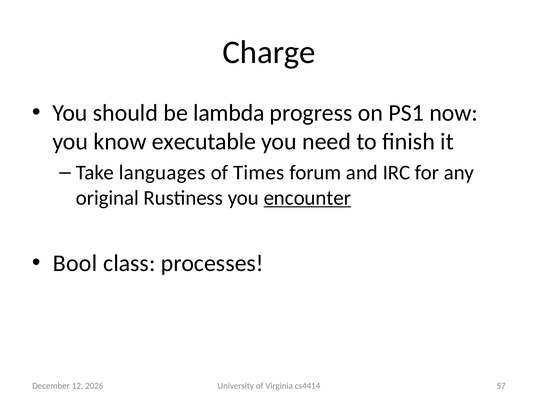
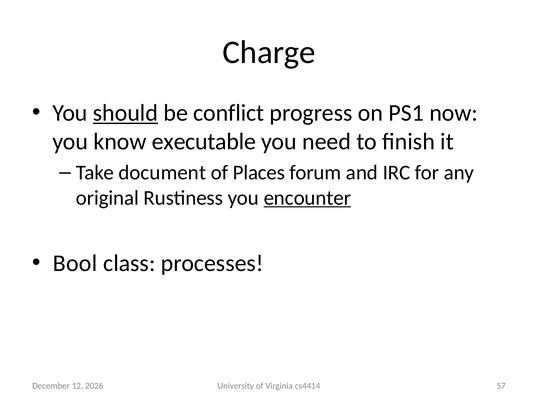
should underline: none -> present
lambda: lambda -> conflict
languages: languages -> document
Times: Times -> Places
